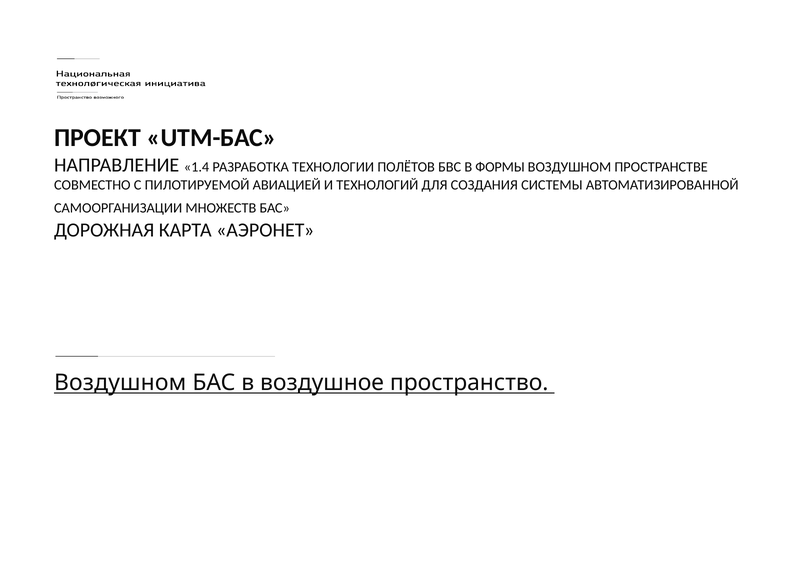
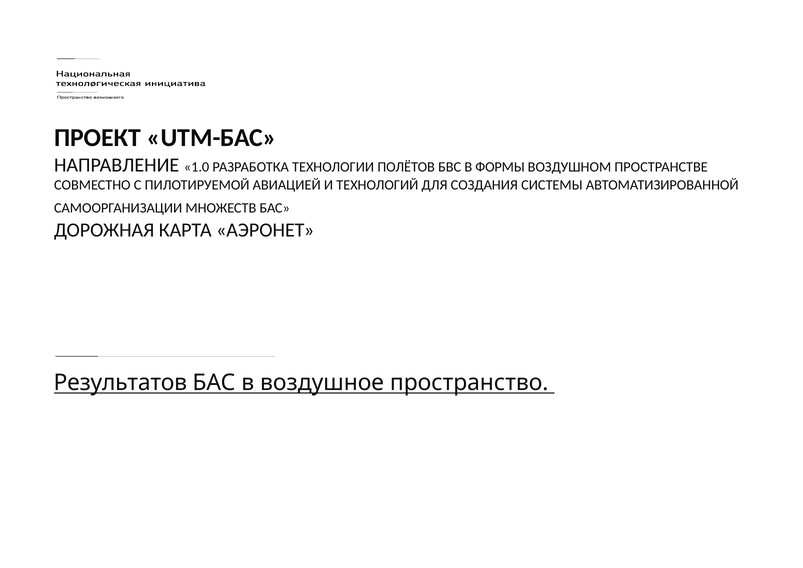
1.4: 1.4 -> 1.0
Воздушном at (120, 383): Воздушном -> Результатов
